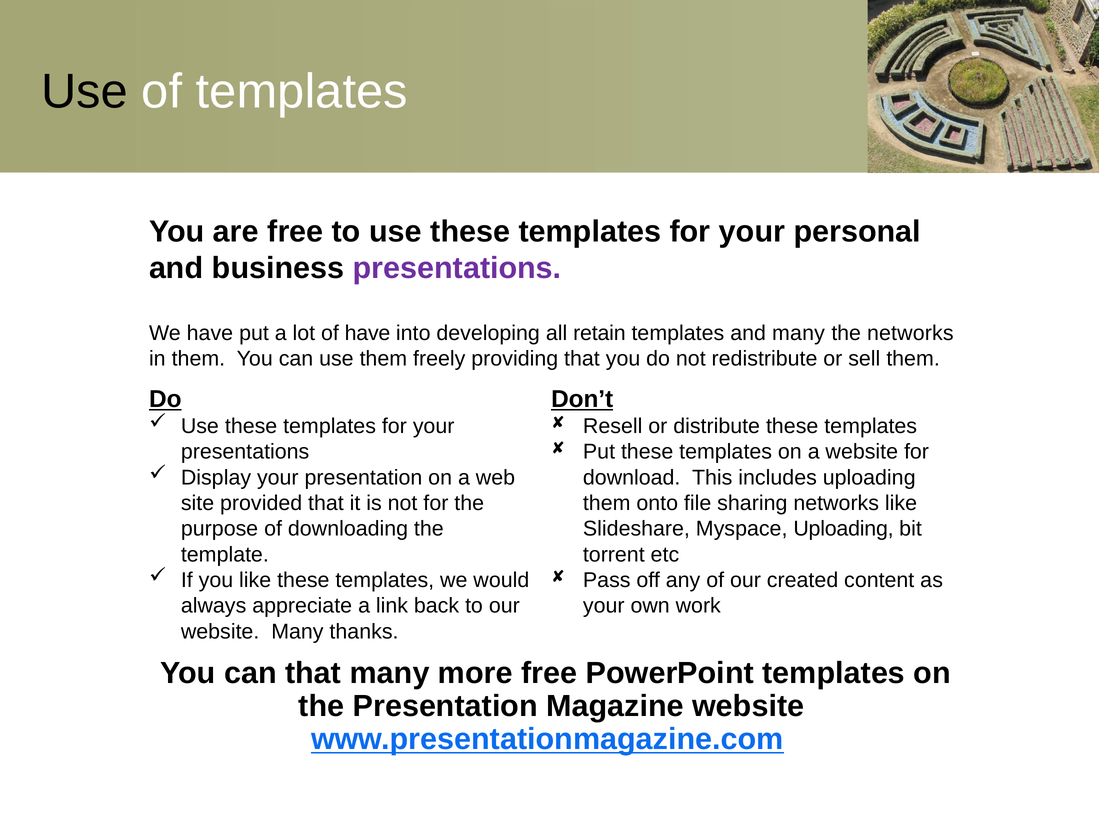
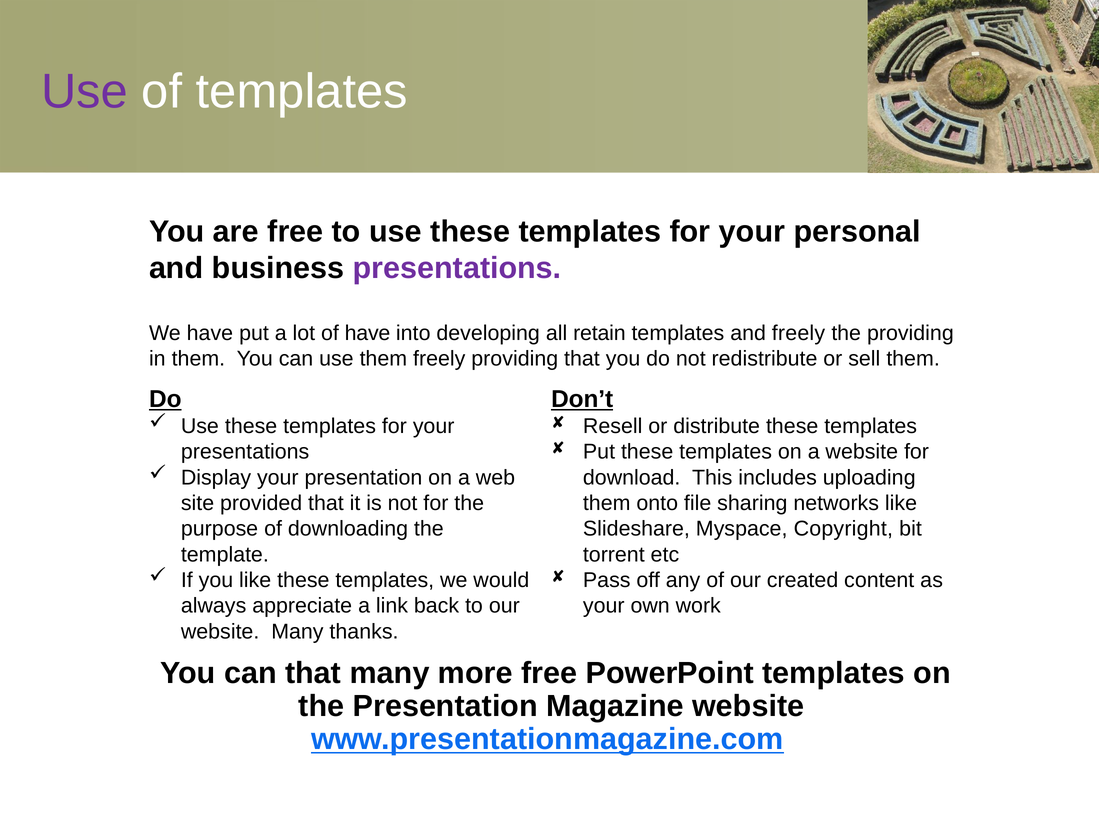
Use at (85, 92) colour: black -> purple
and many: many -> freely
the networks: networks -> providing
Myspace Uploading: Uploading -> Copyright
